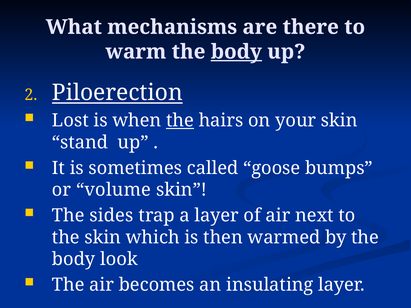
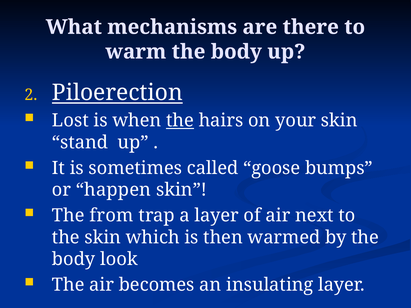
body at (236, 52) underline: present -> none
volume: volume -> happen
sides: sides -> from
